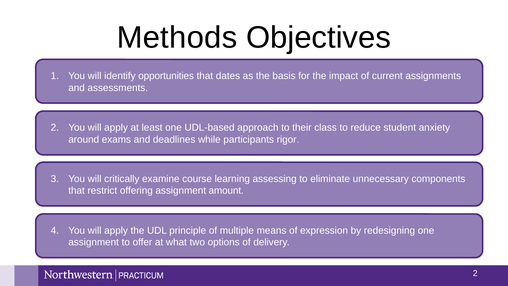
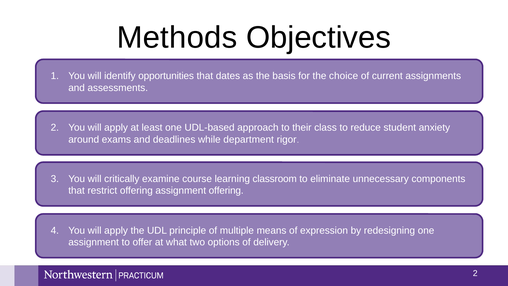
impact: impact -> choice
participants: participants -> department
assessing: assessing -> classroom
assignment amount: amount -> offering
